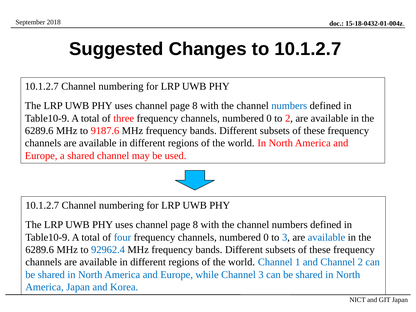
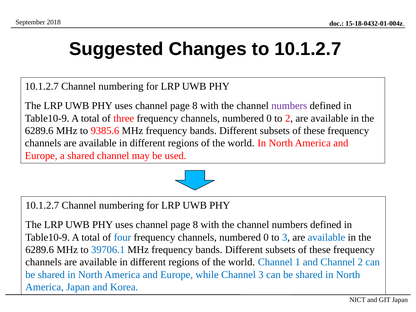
numbers at (289, 106) colour: blue -> purple
9187.6: 9187.6 -> 9385.6
92962.4: 92962.4 -> 39706.1
